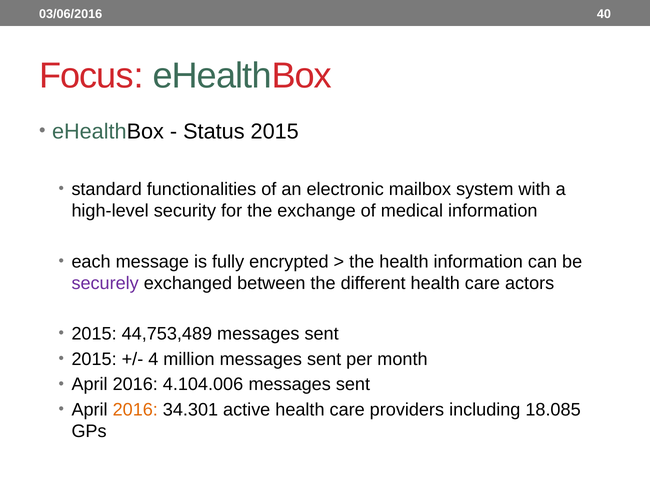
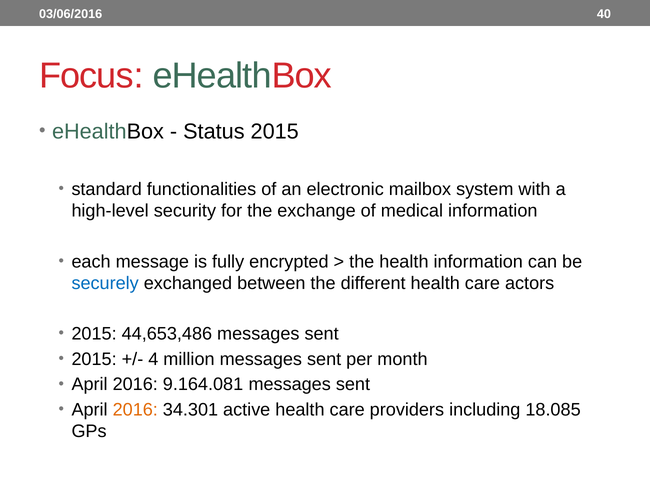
securely colour: purple -> blue
44,753,489: 44,753,489 -> 44,653,486
4.104.006: 4.104.006 -> 9.164.081
